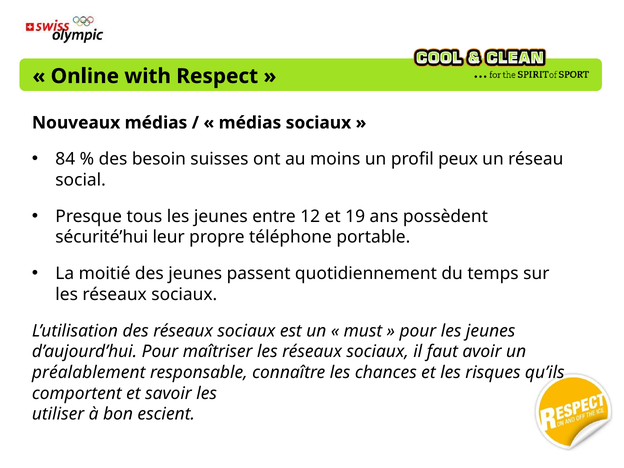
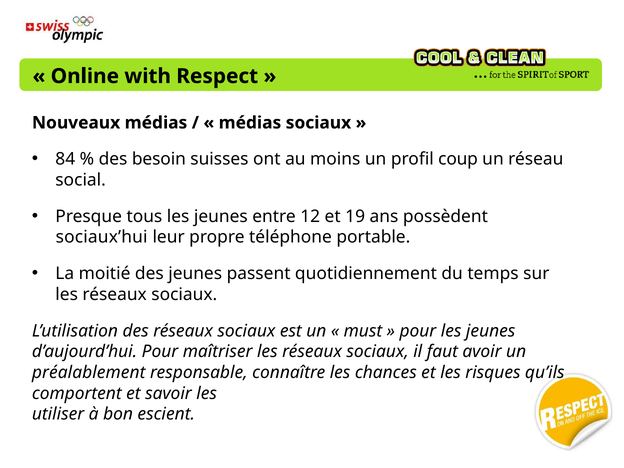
peux: peux -> coup
sécurité’hui: sécurité’hui -> sociaux’hui
